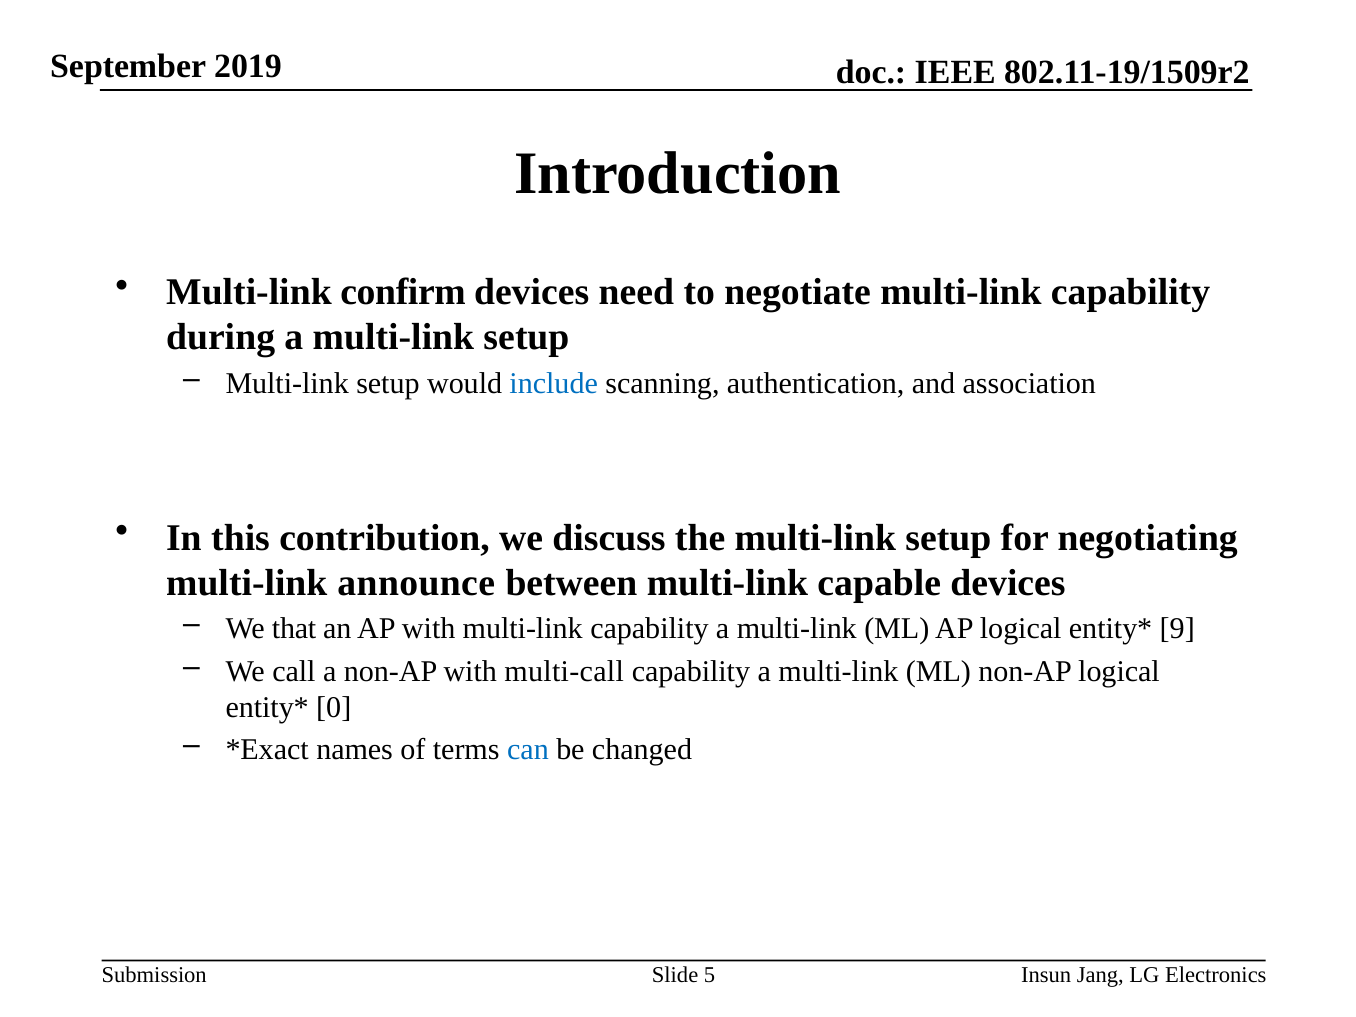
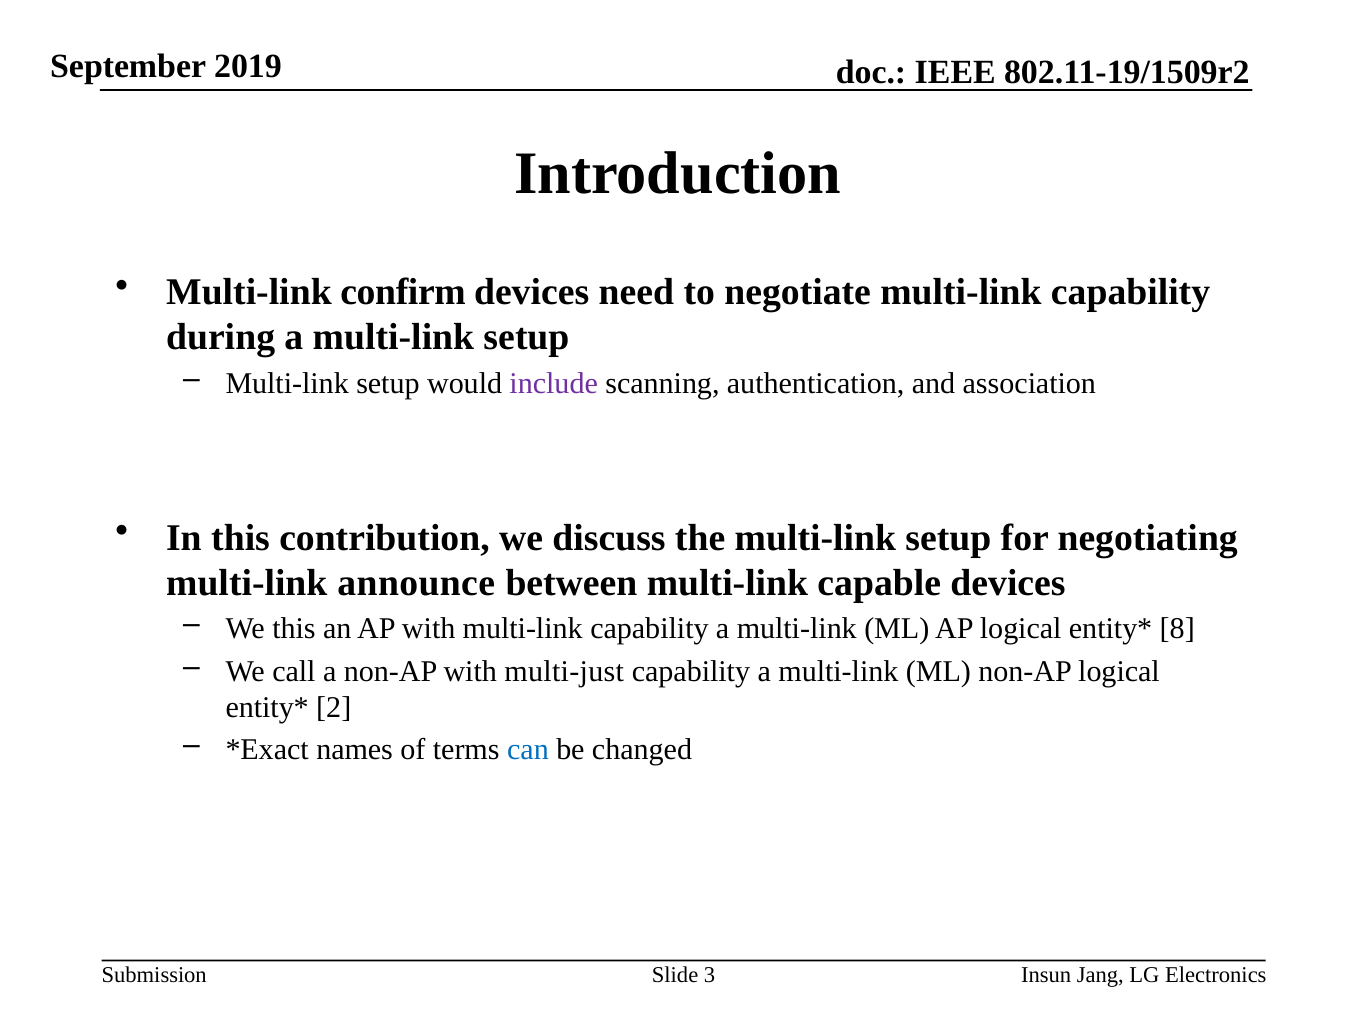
include colour: blue -> purple
We that: that -> this
9: 9 -> 8
multi-call: multi-call -> multi-just
0: 0 -> 2
5: 5 -> 3
